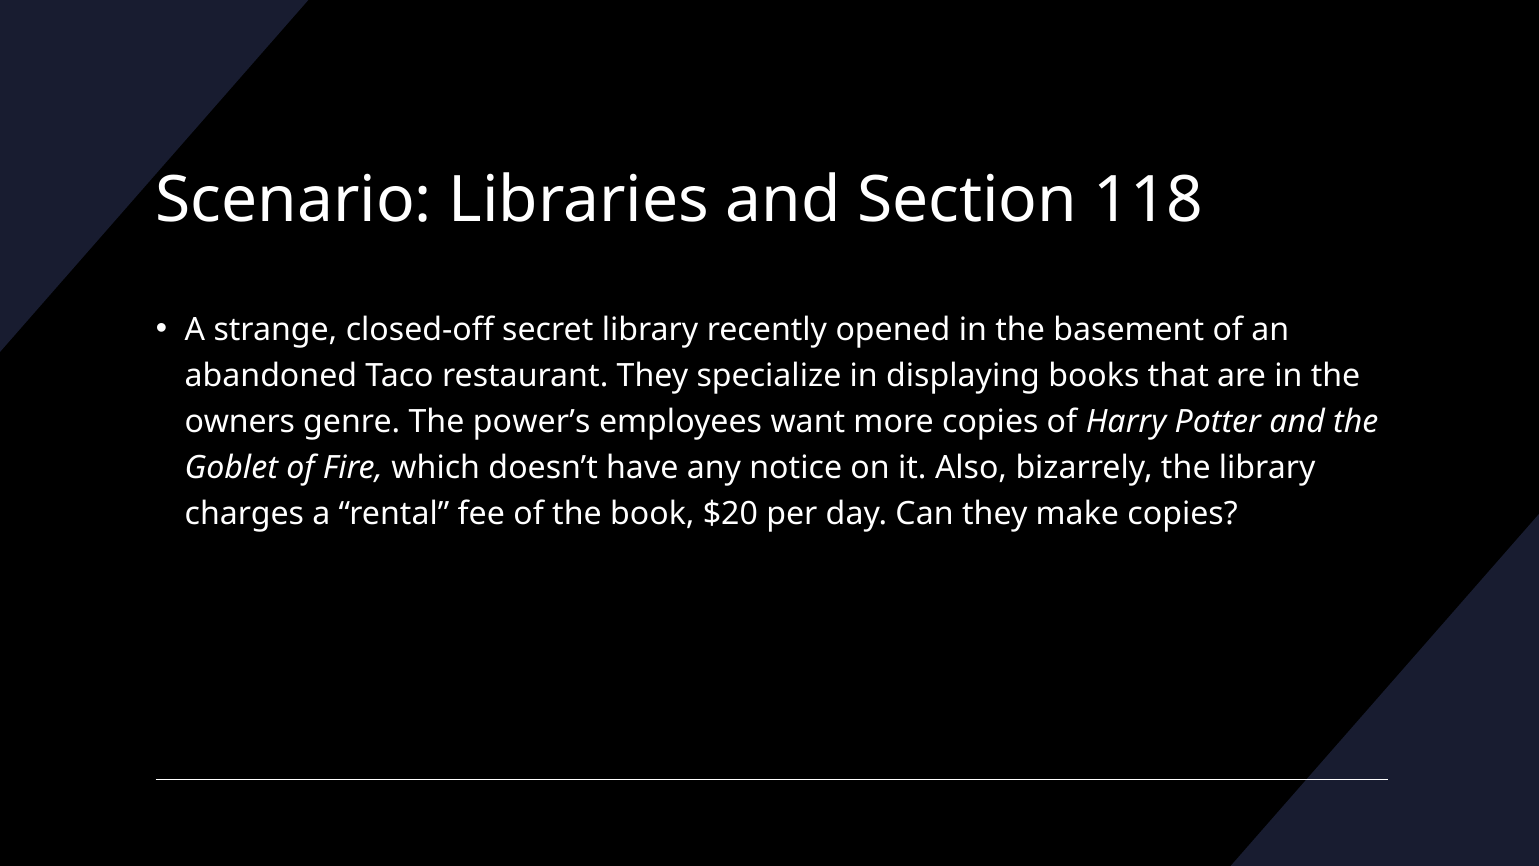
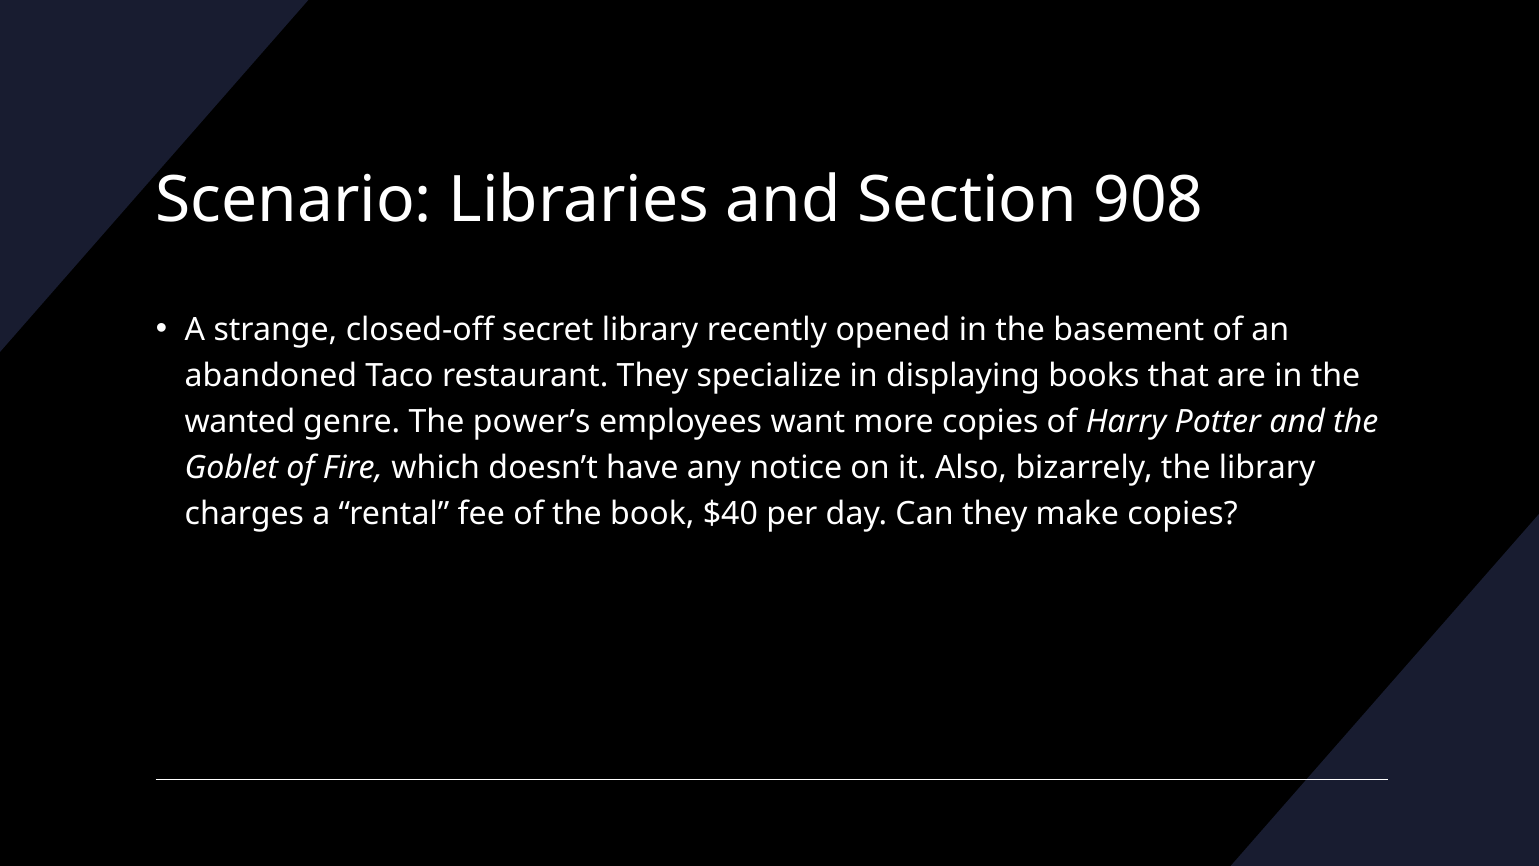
118: 118 -> 908
owners: owners -> wanted
$20: $20 -> $40
